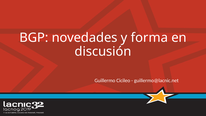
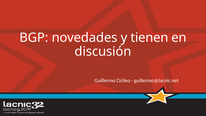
forma: forma -> tienen
